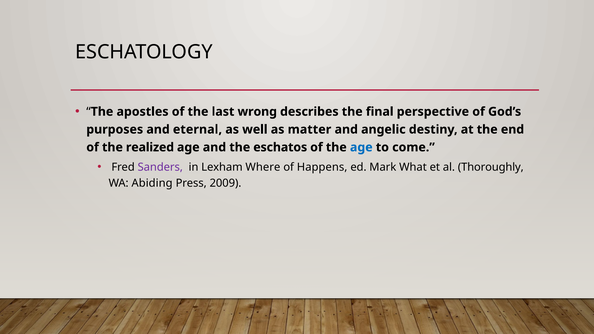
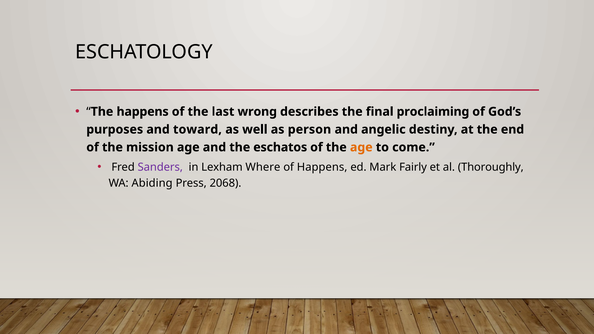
The apostles: apostles -> happens
perspective: perspective -> proclaiming
eternal: eternal -> toward
matter: matter -> person
realized: realized -> mission
age at (361, 147) colour: blue -> orange
What: What -> Fairly
2009: 2009 -> 2068
